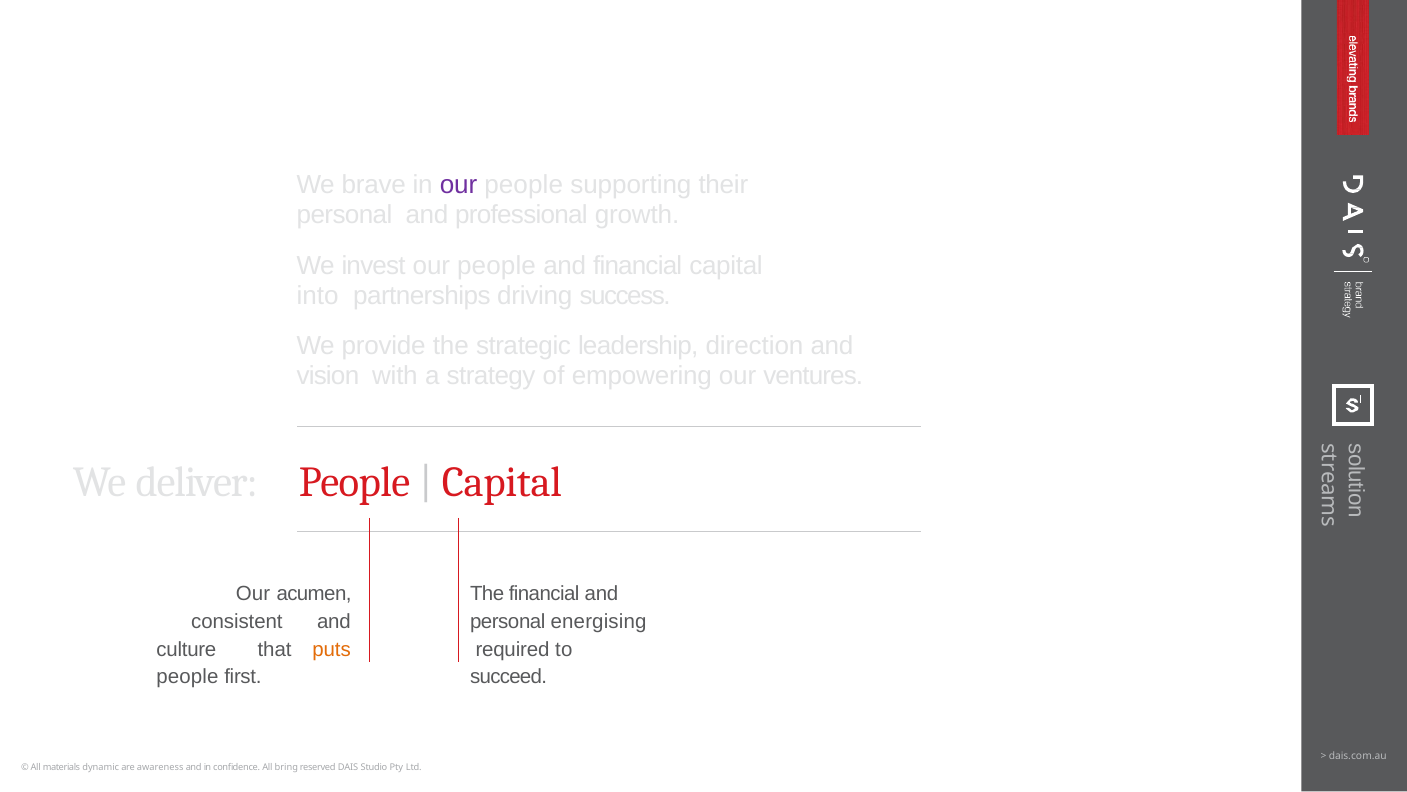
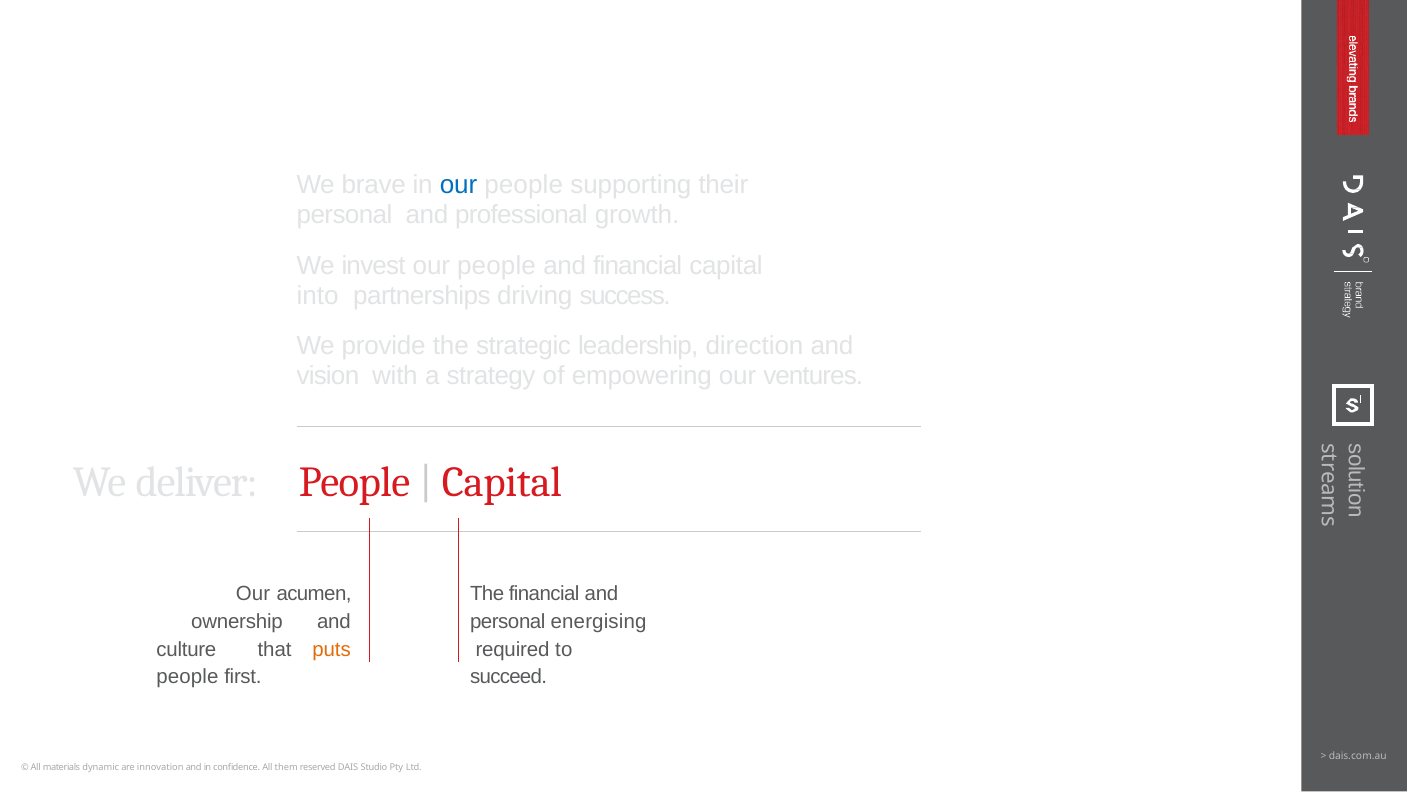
our at (459, 185) colour: purple -> blue
consistent: consistent -> ownership
awareness: awareness -> innovation
bring: bring -> them
